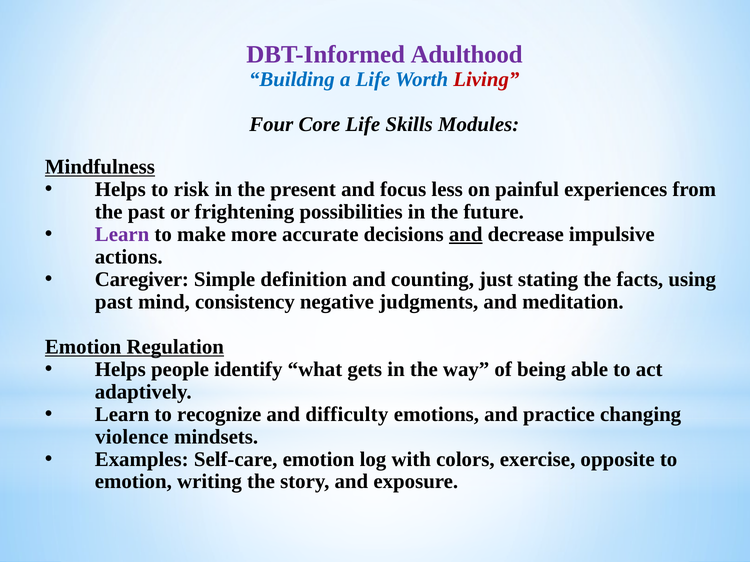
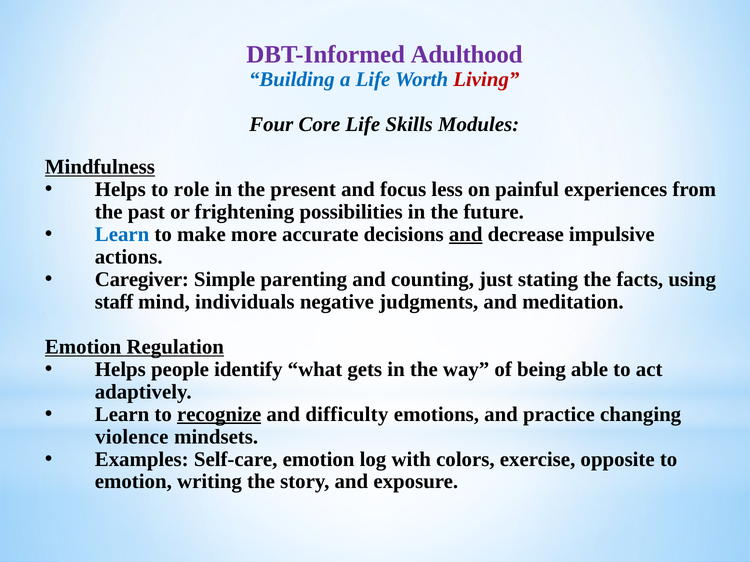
risk: risk -> role
Learn at (122, 235) colour: purple -> blue
definition: definition -> parenting
past at (114, 302): past -> staff
consistency: consistency -> individuals
recognize underline: none -> present
